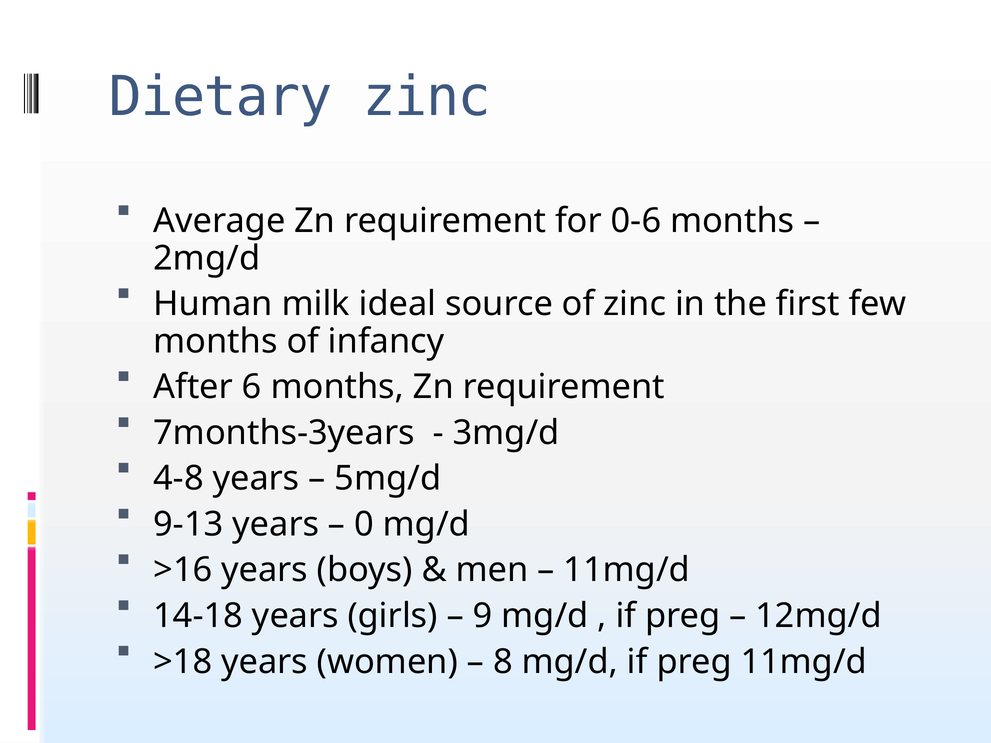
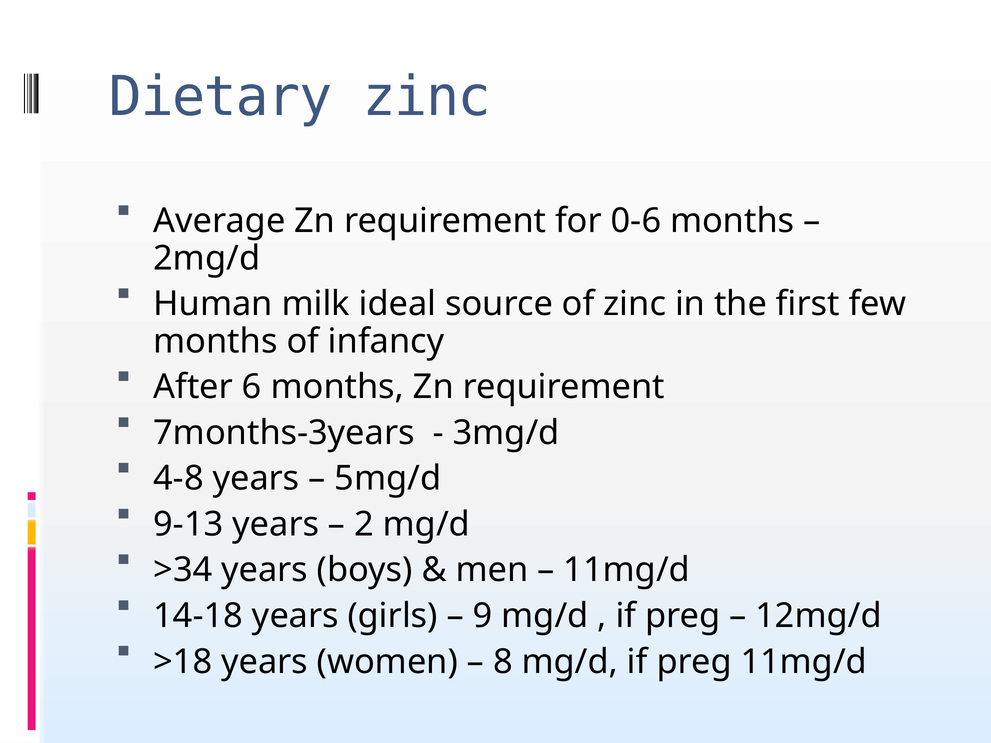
0: 0 -> 2
>16: >16 -> >34
